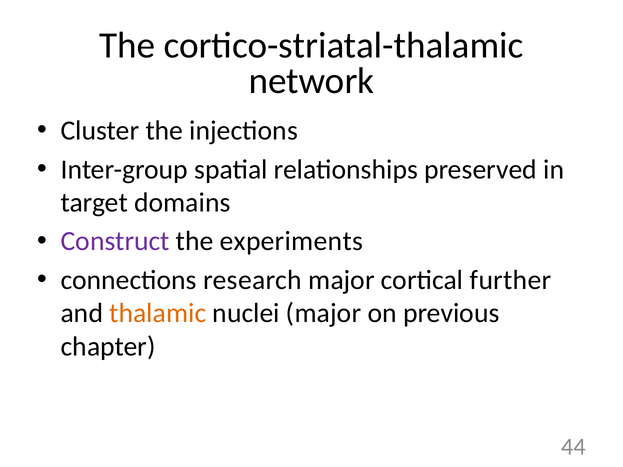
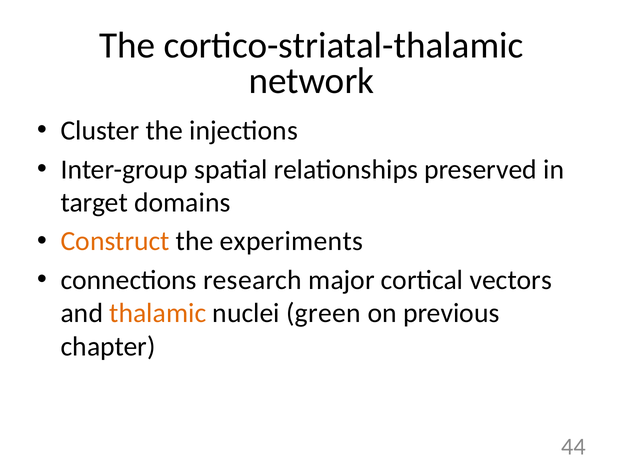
Construct colour: purple -> orange
further: further -> vectors
nuclei major: major -> green
